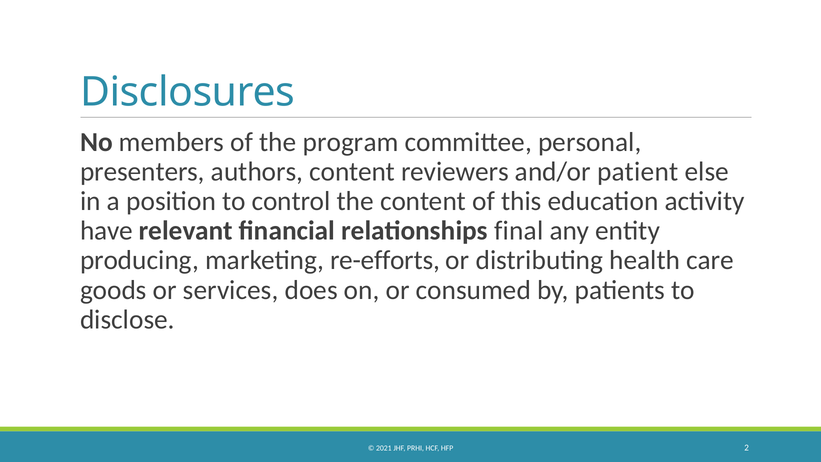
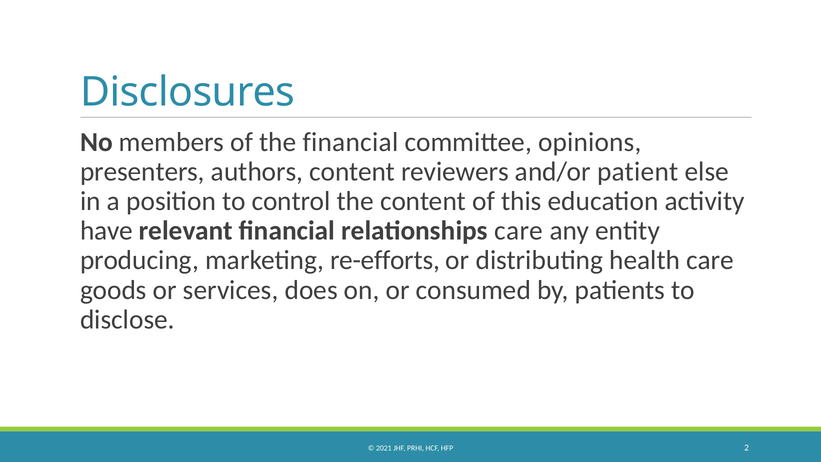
the program: program -> financial
personal: personal -> opinions
relationships final: final -> care
